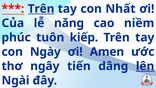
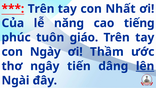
Trên at (41, 9) underline: present -> none
niềm: niềm -> tiếng
kiếp: kiếp -> giáo
Amen: Amen -> Thầm
